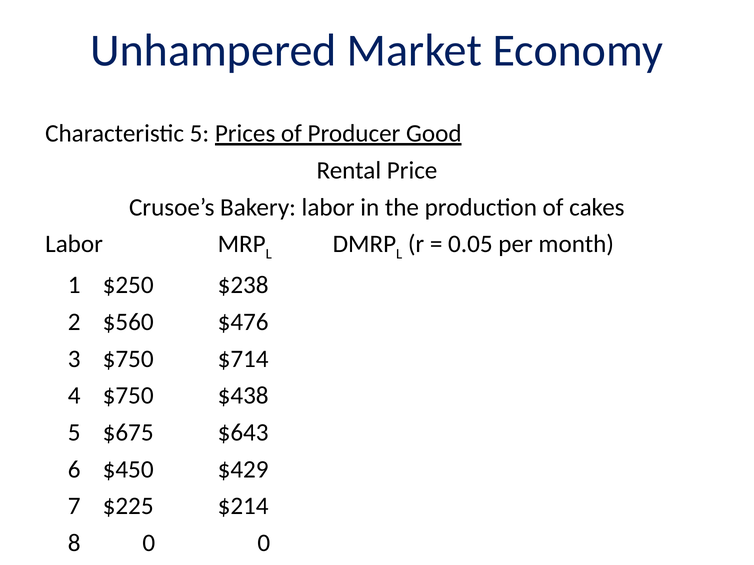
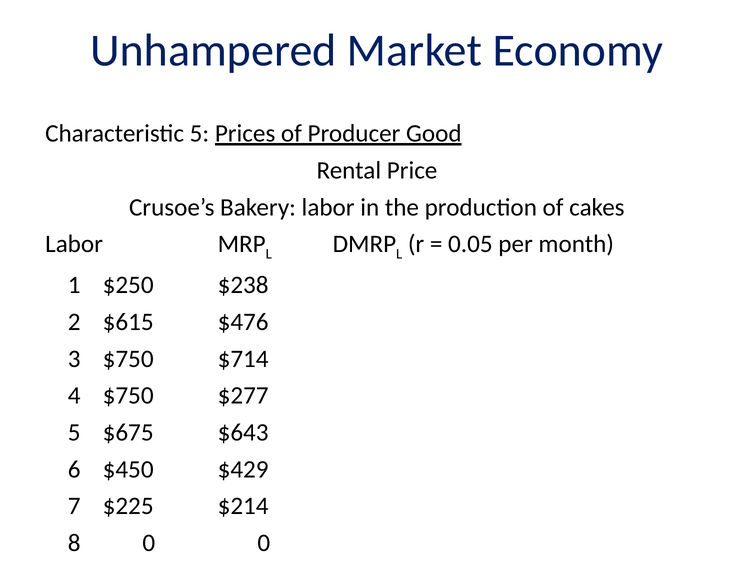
$560: $560 -> $615
$438: $438 -> $277
